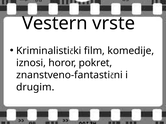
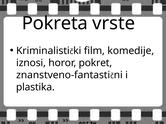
Vestern: Vestern -> Pokreta
drugim: drugim -> plastika
